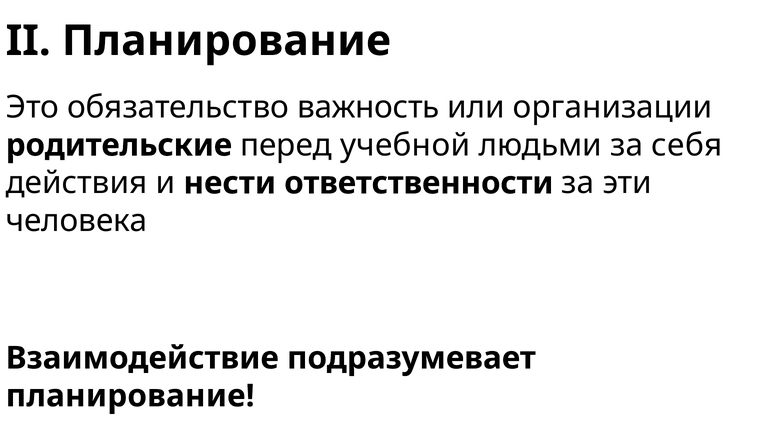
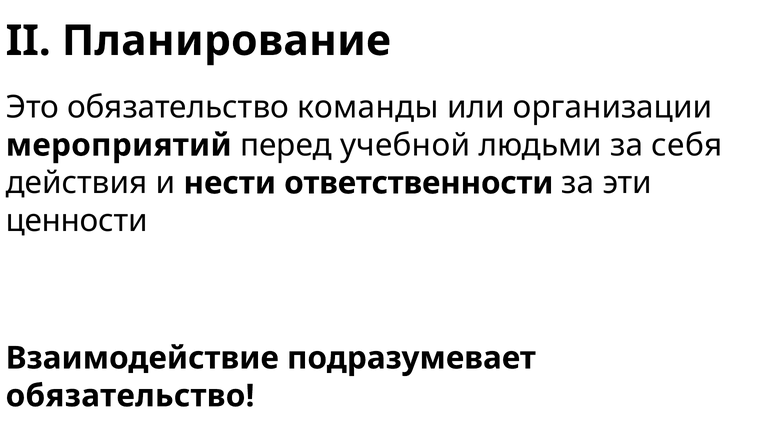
важность: важность -> команды
родительские: родительские -> мероприятий
человека: человека -> ценности
планирование at (130, 396): планирование -> обязательство
